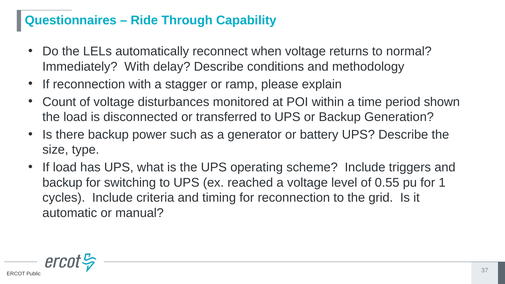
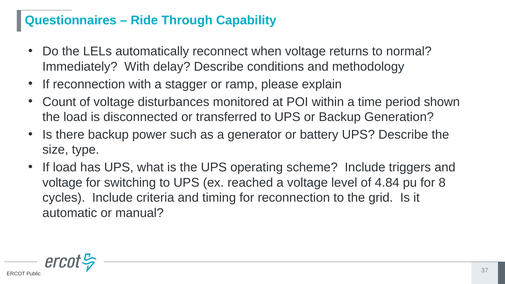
backup at (62, 183): backup -> voltage
0.55: 0.55 -> 4.84
1: 1 -> 8
